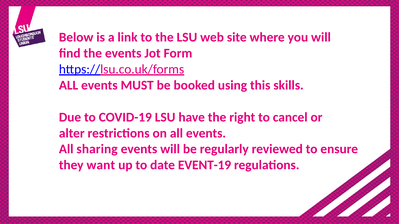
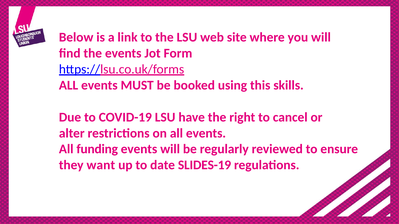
sharing: sharing -> funding
EVENT-19: EVENT-19 -> SLIDES-19
